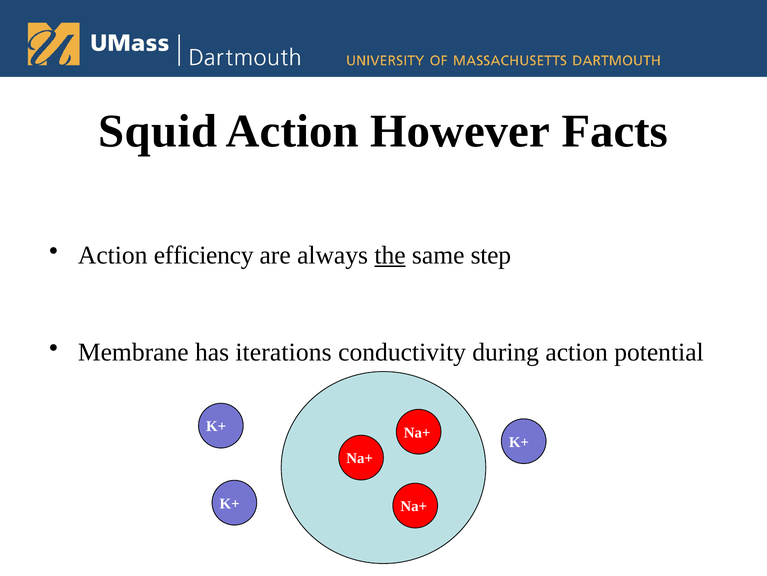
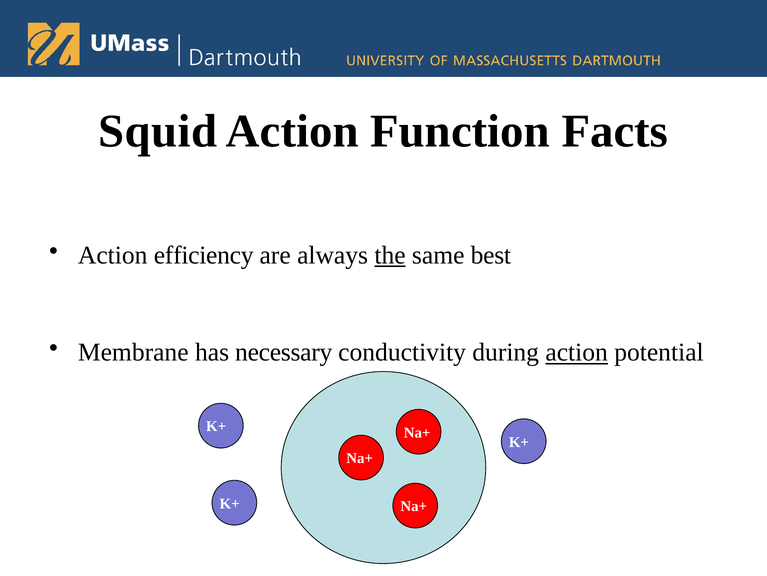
However: However -> Function
step: step -> best
iterations: iterations -> necessary
action at (577, 352) underline: none -> present
